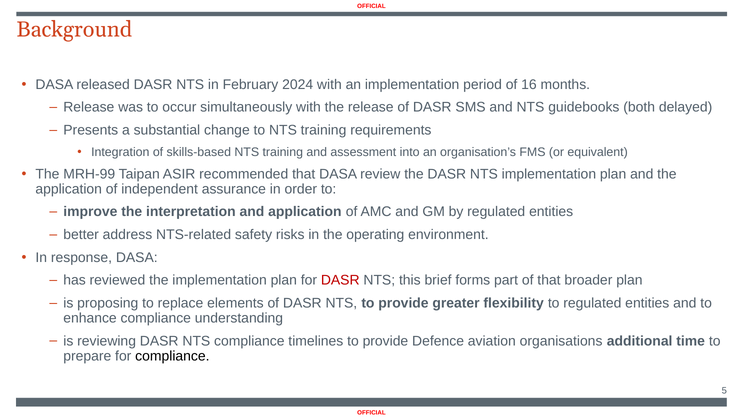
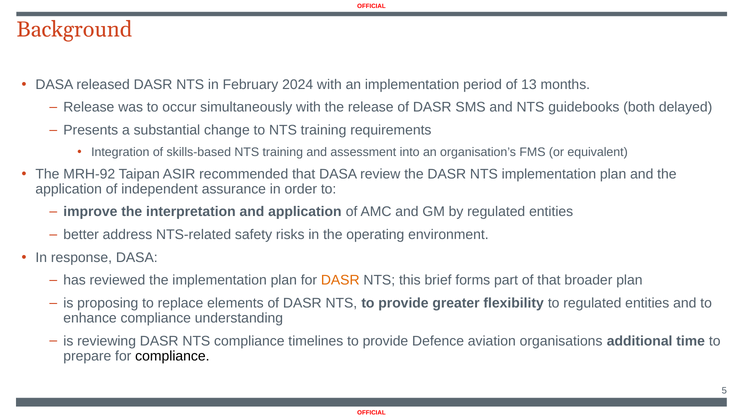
16: 16 -> 13
MRH-99: MRH-99 -> MRH-92
DASR at (340, 280) colour: red -> orange
